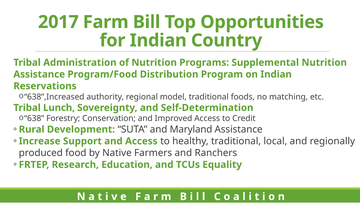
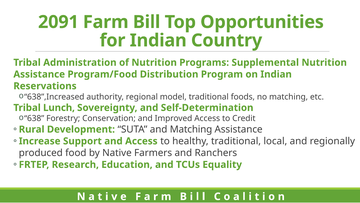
2017: 2017 -> 2091
and Maryland: Maryland -> Matching
